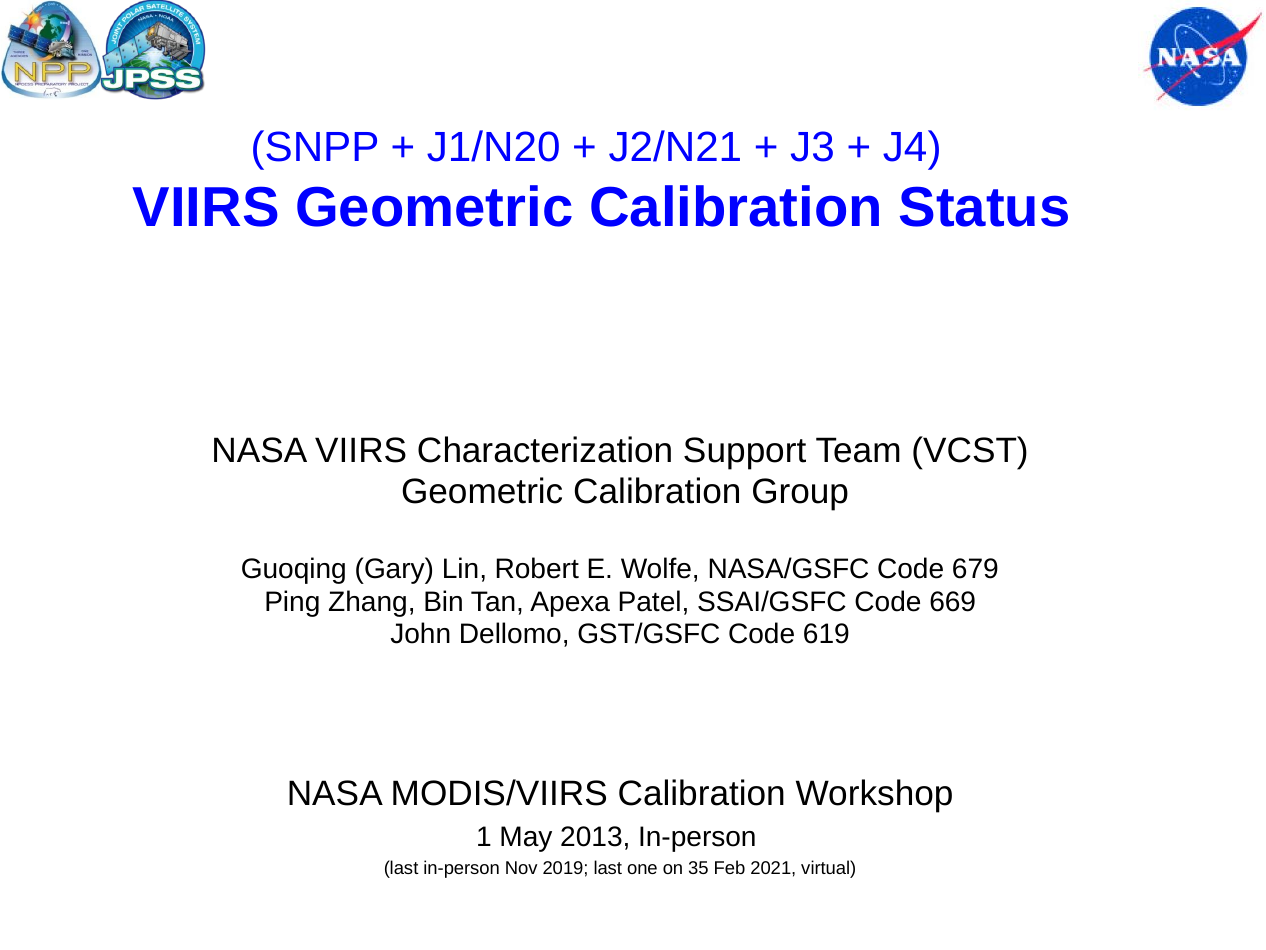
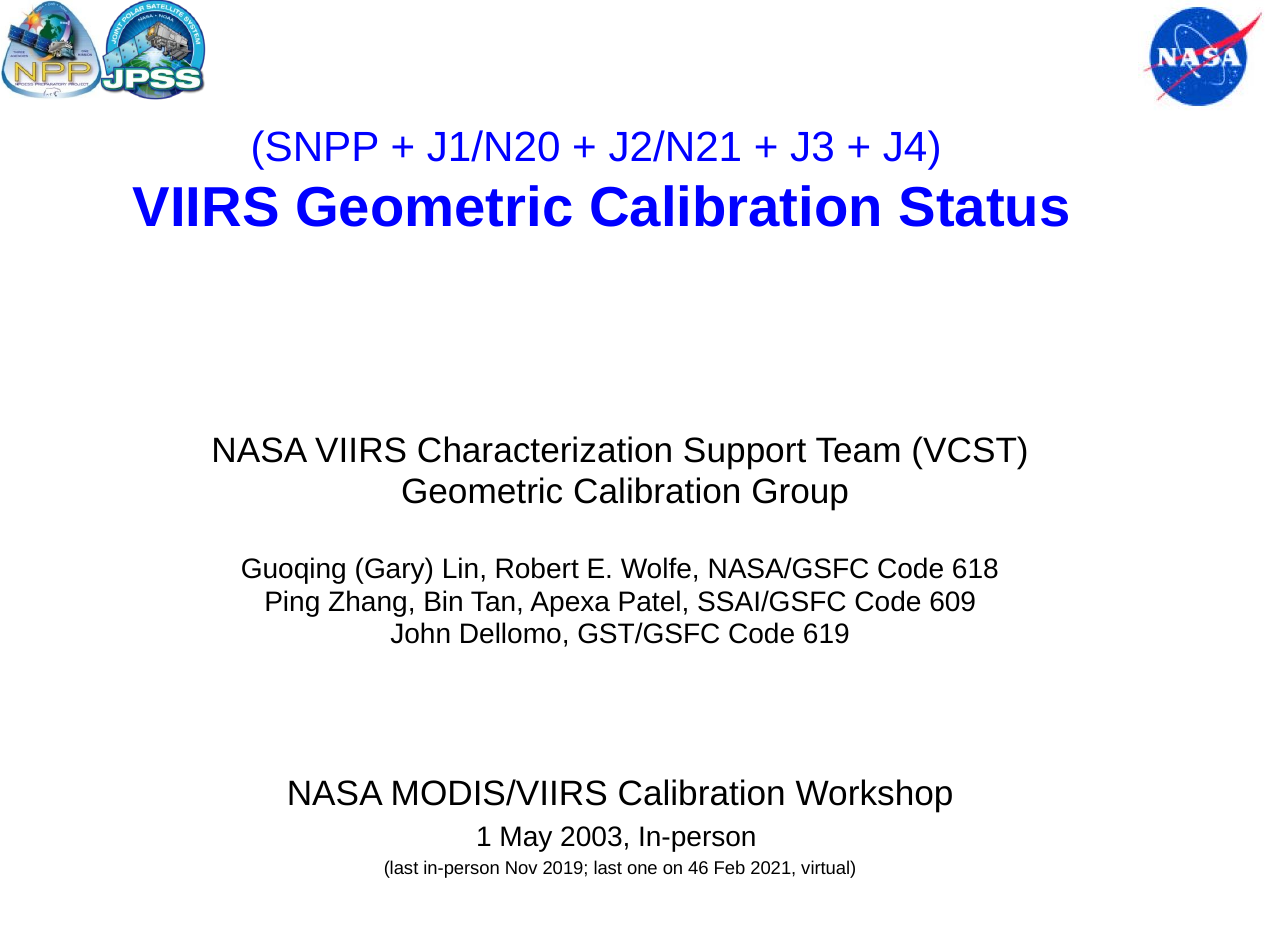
679: 679 -> 618
669: 669 -> 609
2013: 2013 -> 2003
35: 35 -> 46
